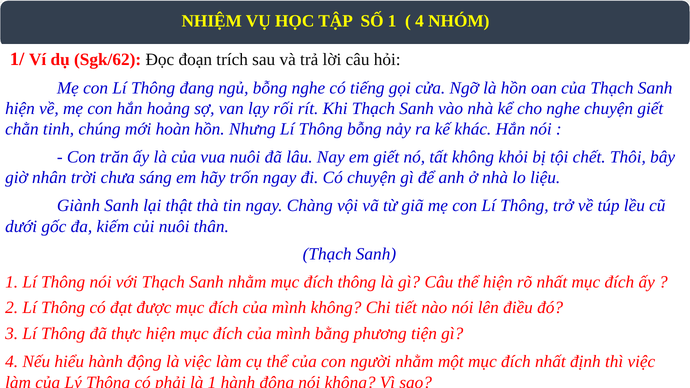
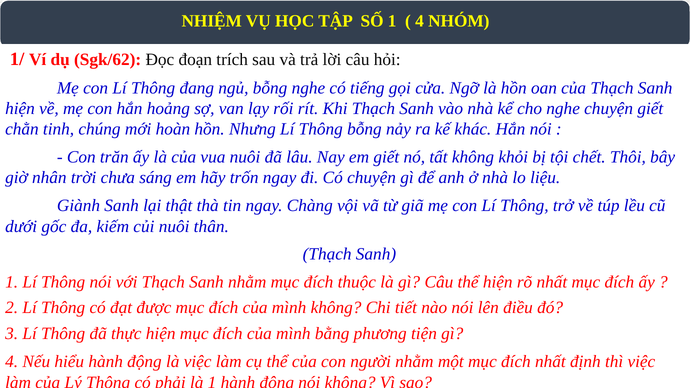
đích thông: thông -> thuộc
